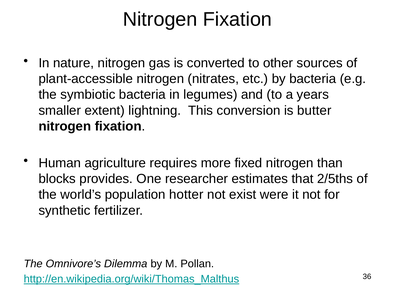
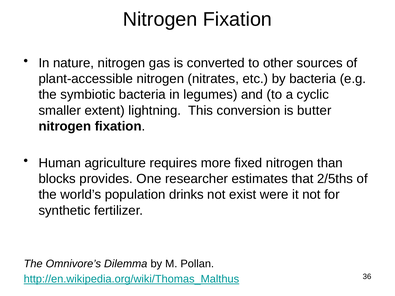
years: years -> cyclic
hotter: hotter -> drinks
